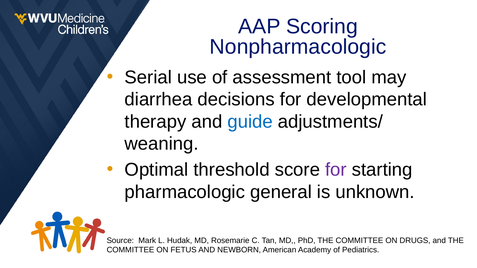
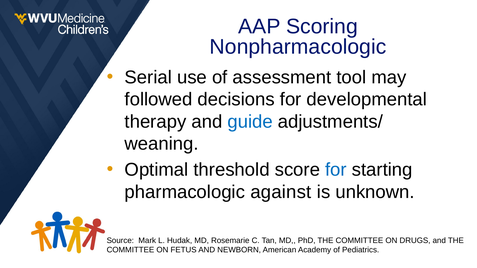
diarrhea: diarrhea -> followed
for at (336, 170) colour: purple -> blue
general: general -> against
